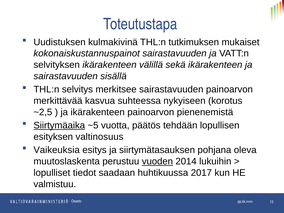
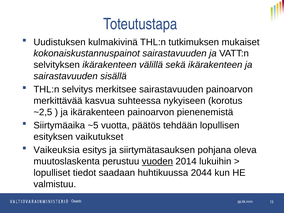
Siirtymäaika underline: present -> none
valtinosuus: valtinosuus -> vaikutukset
2017: 2017 -> 2044
